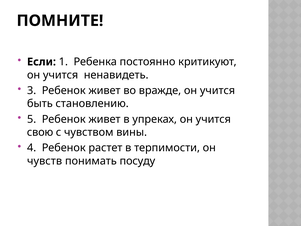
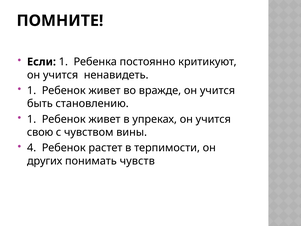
3 at (32, 90): 3 -> 1
5 at (32, 119): 5 -> 1
чувств: чувств -> других
посуду: посуду -> чувств
